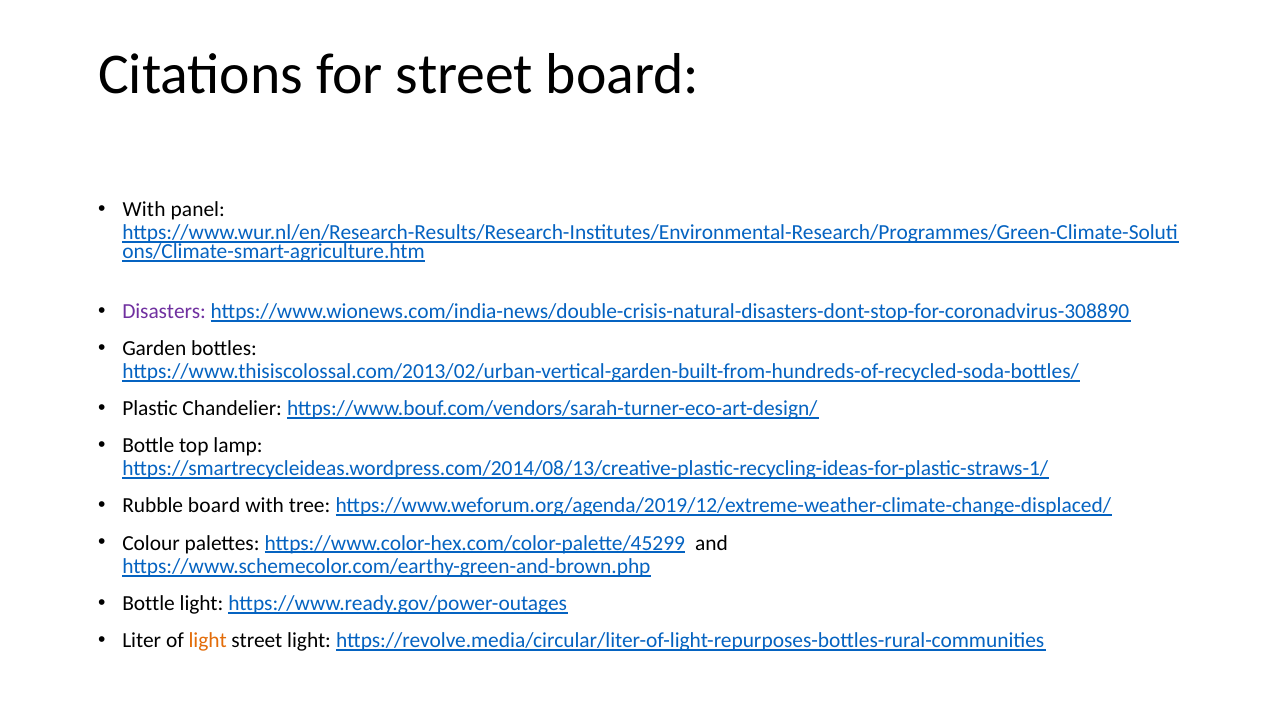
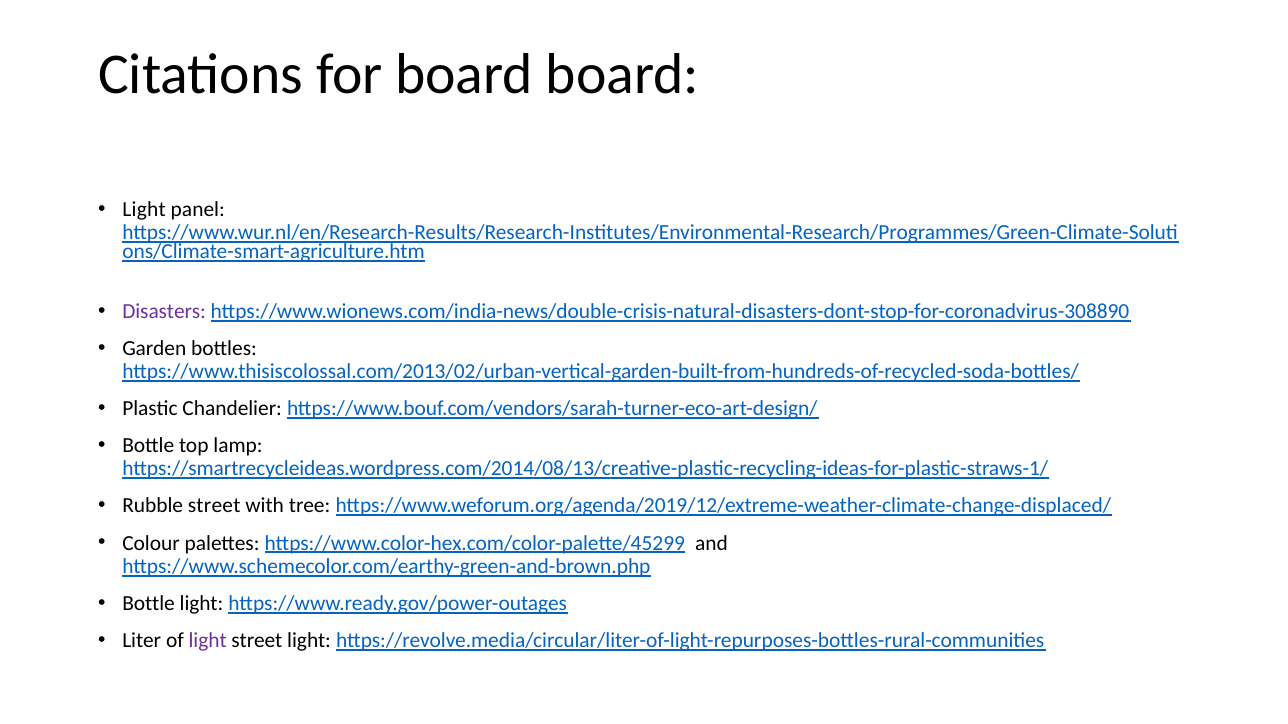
for street: street -> board
With at (144, 209): With -> Light
Rubble board: board -> street
light at (208, 641) colour: orange -> purple
